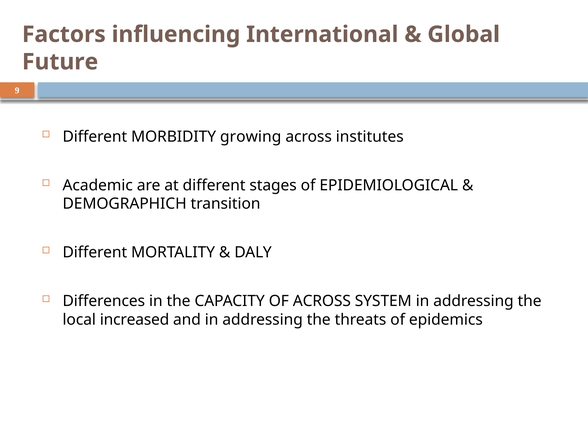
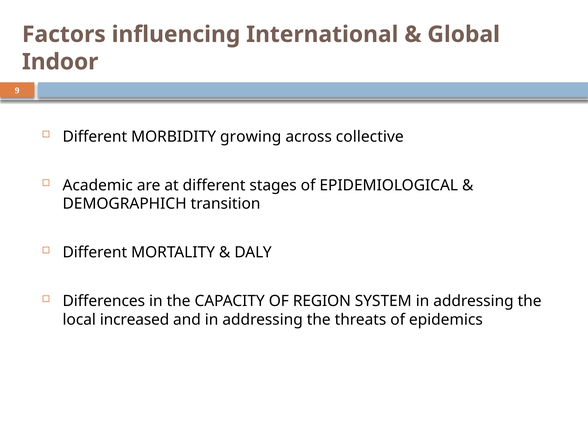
Future: Future -> Indoor
institutes: institutes -> collective
OF ACROSS: ACROSS -> REGION
